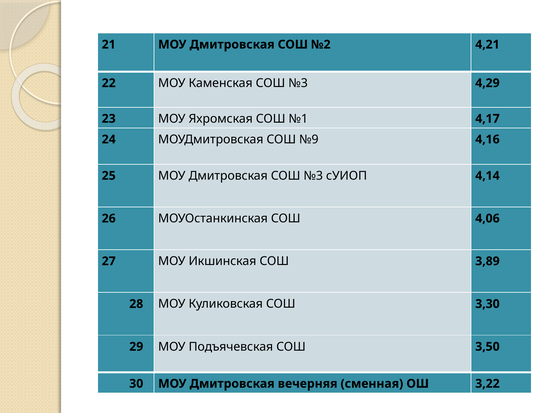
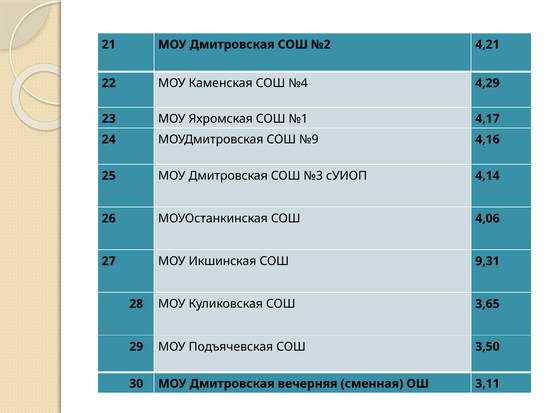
Каменская СОШ №3: №3 -> №4
3,89: 3,89 -> 9,31
3,30: 3,30 -> 3,65
3,22: 3,22 -> 3,11
